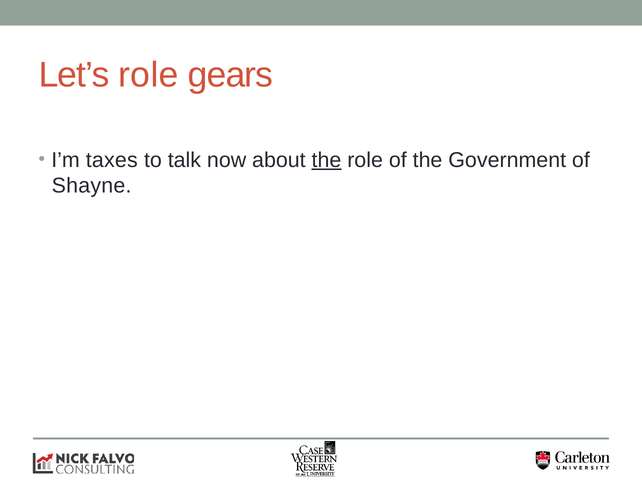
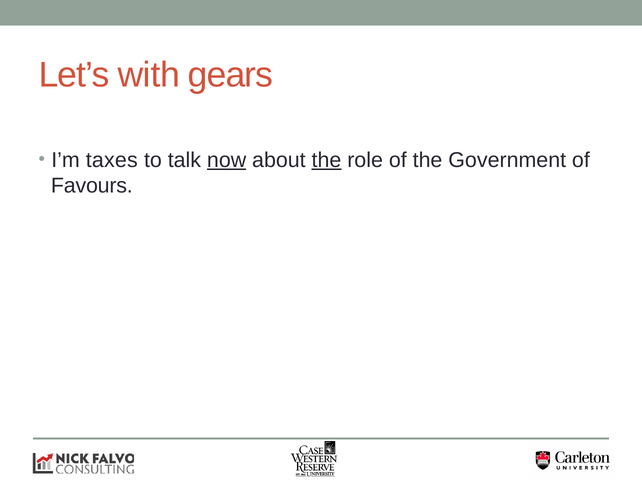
Let’s role: role -> with
now underline: none -> present
Shayne: Shayne -> Favours
